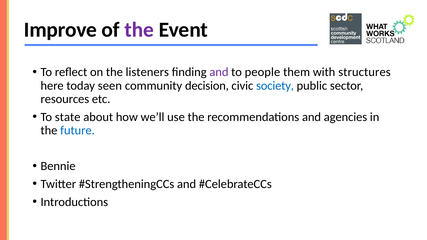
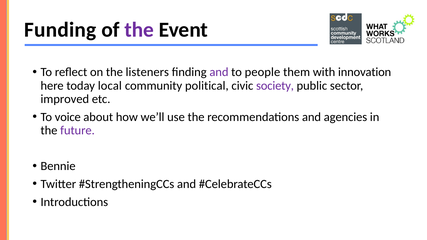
Improve: Improve -> Funding
structures: structures -> innovation
seen: seen -> local
decision: decision -> political
society colour: blue -> purple
resources: resources -> improved
state: state -> voice
future colour: blue -> purple
